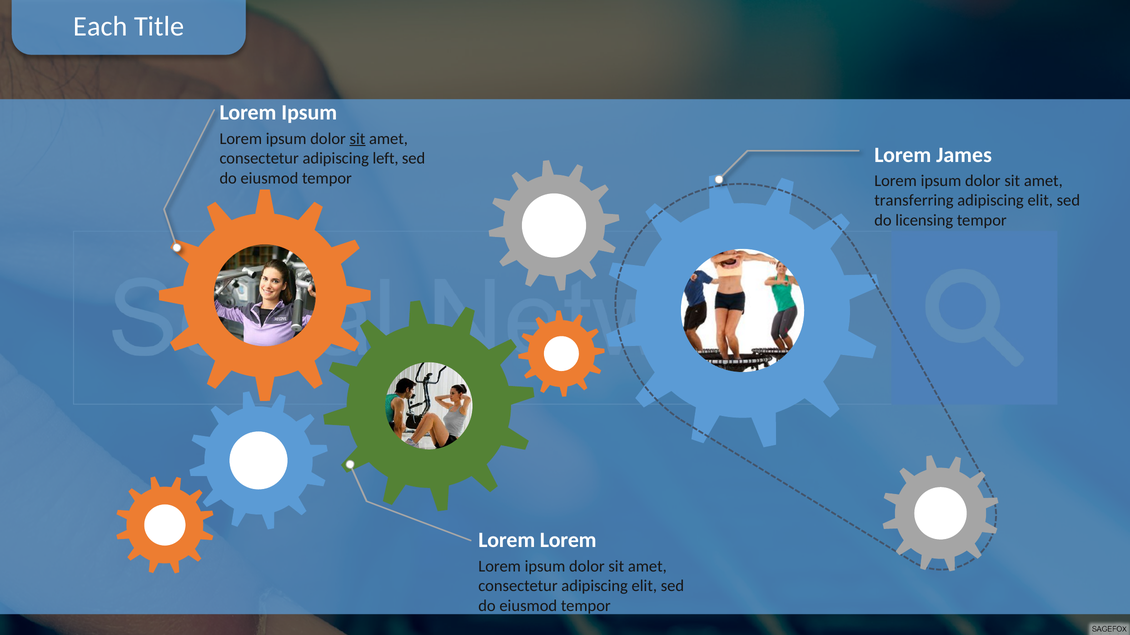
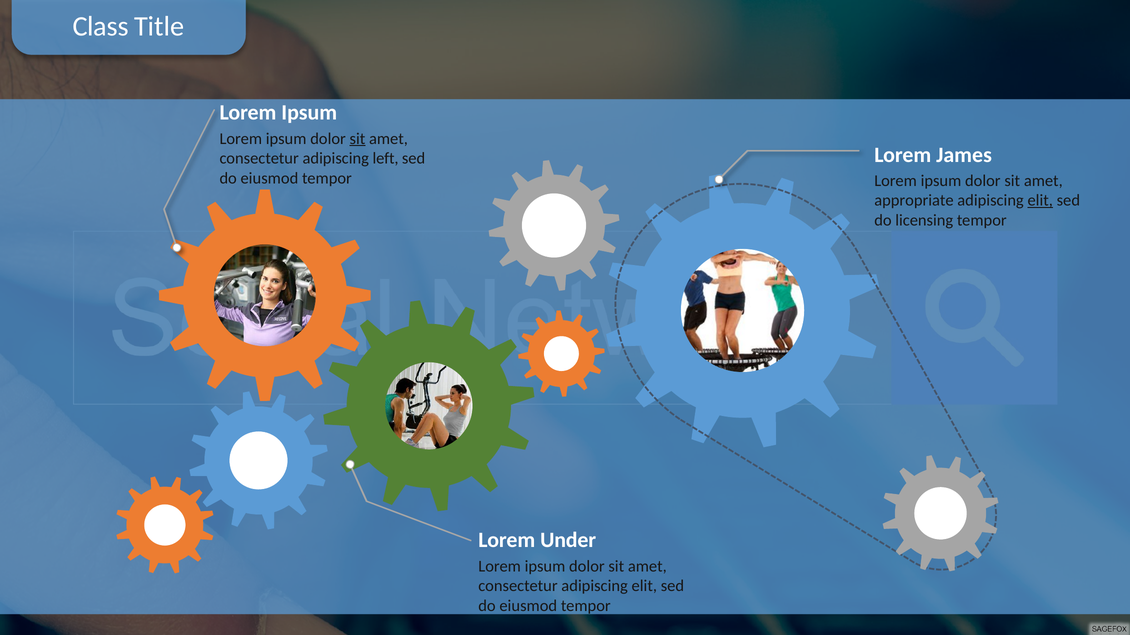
Each: Each -> Class
transferring: transferring -> appropriate
elit at (1040, 201) underline: none -> present
Lorem at (568, 541): Lorem -> Under
